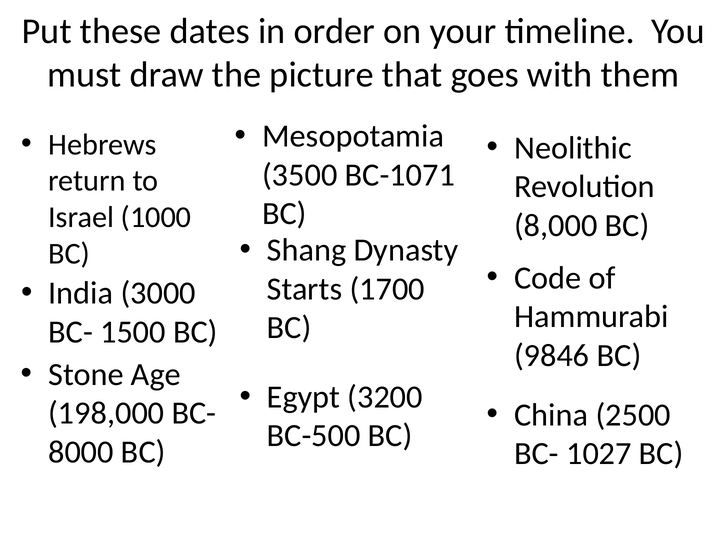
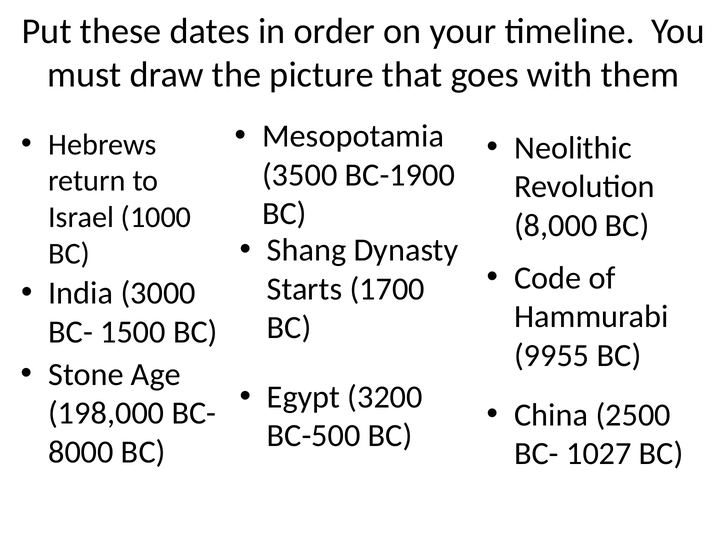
BC-1071: BC-1071 -> BC-1900
9846: 9846 -> 9955
